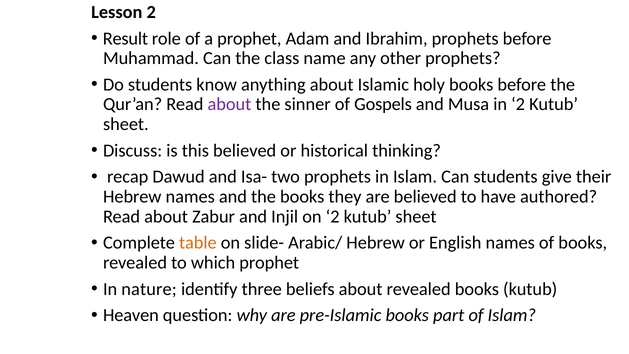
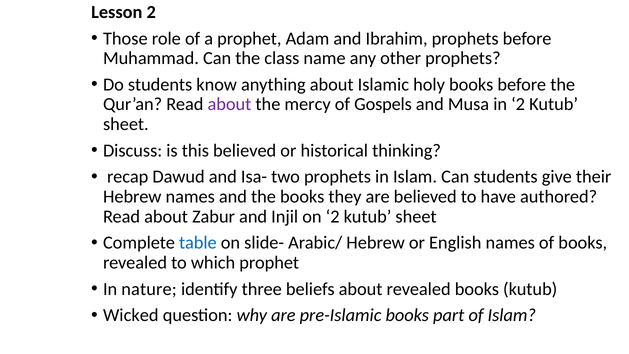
Result: Result -> Those
sinner: sinner -> mercy
table colour: orange -> blue
Heaven: Heaven -> Wicked
